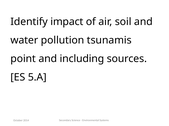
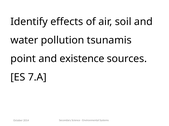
impact: impact -> effects
including: including -> existence
5.A: 5.A -> 7.A
